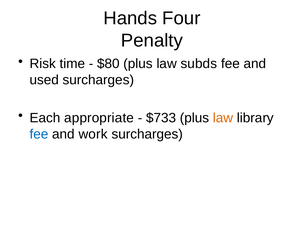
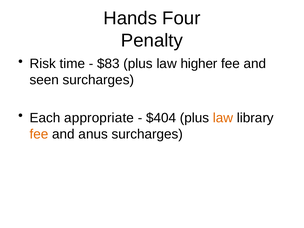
$80: $80 -> $83
subds: subds -> higher
used: used -> seen
$733: $733 -> $404
fee at (39, 134) colour: blue -> orange
work: work -> anus
